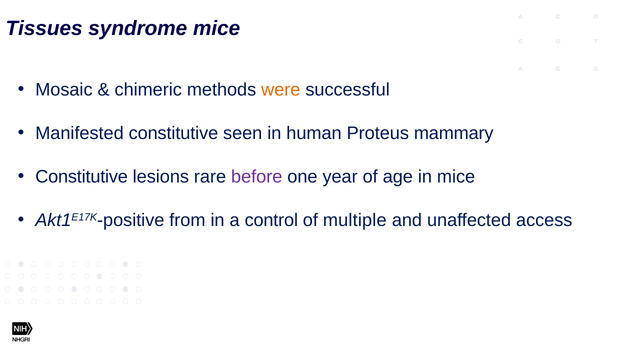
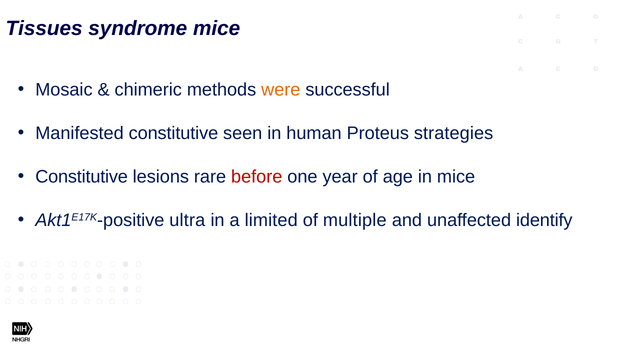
mammary: mammary -> strategies
before colour: purple -> red
from: from -> ultra
control: control -> limited
access: access -> identify
